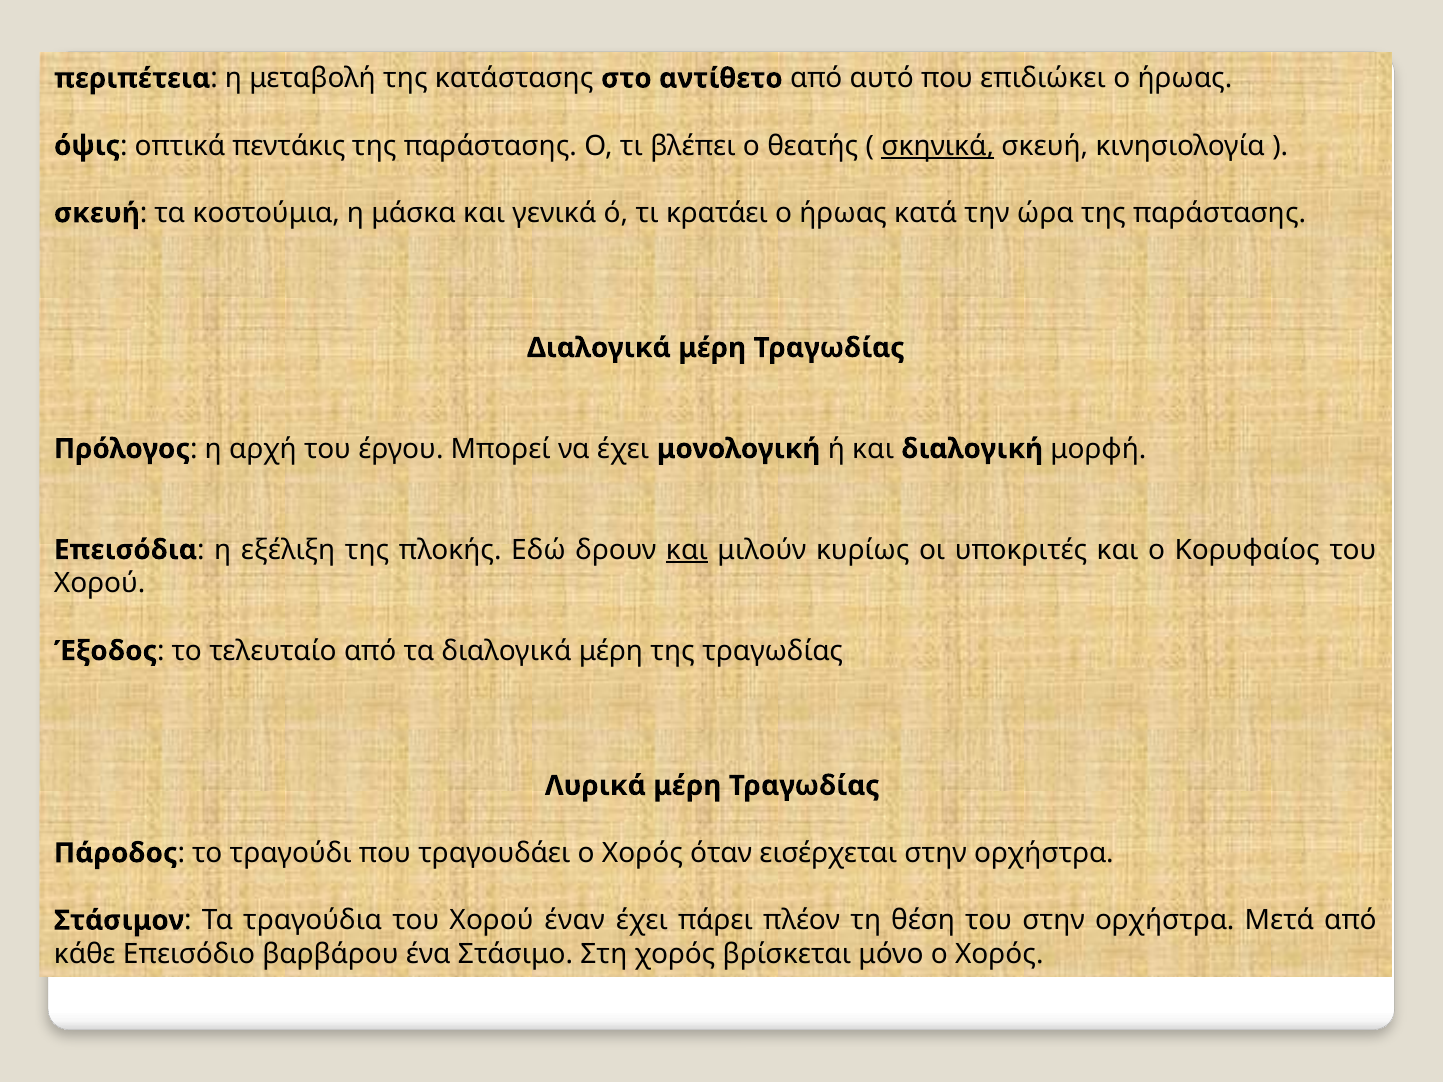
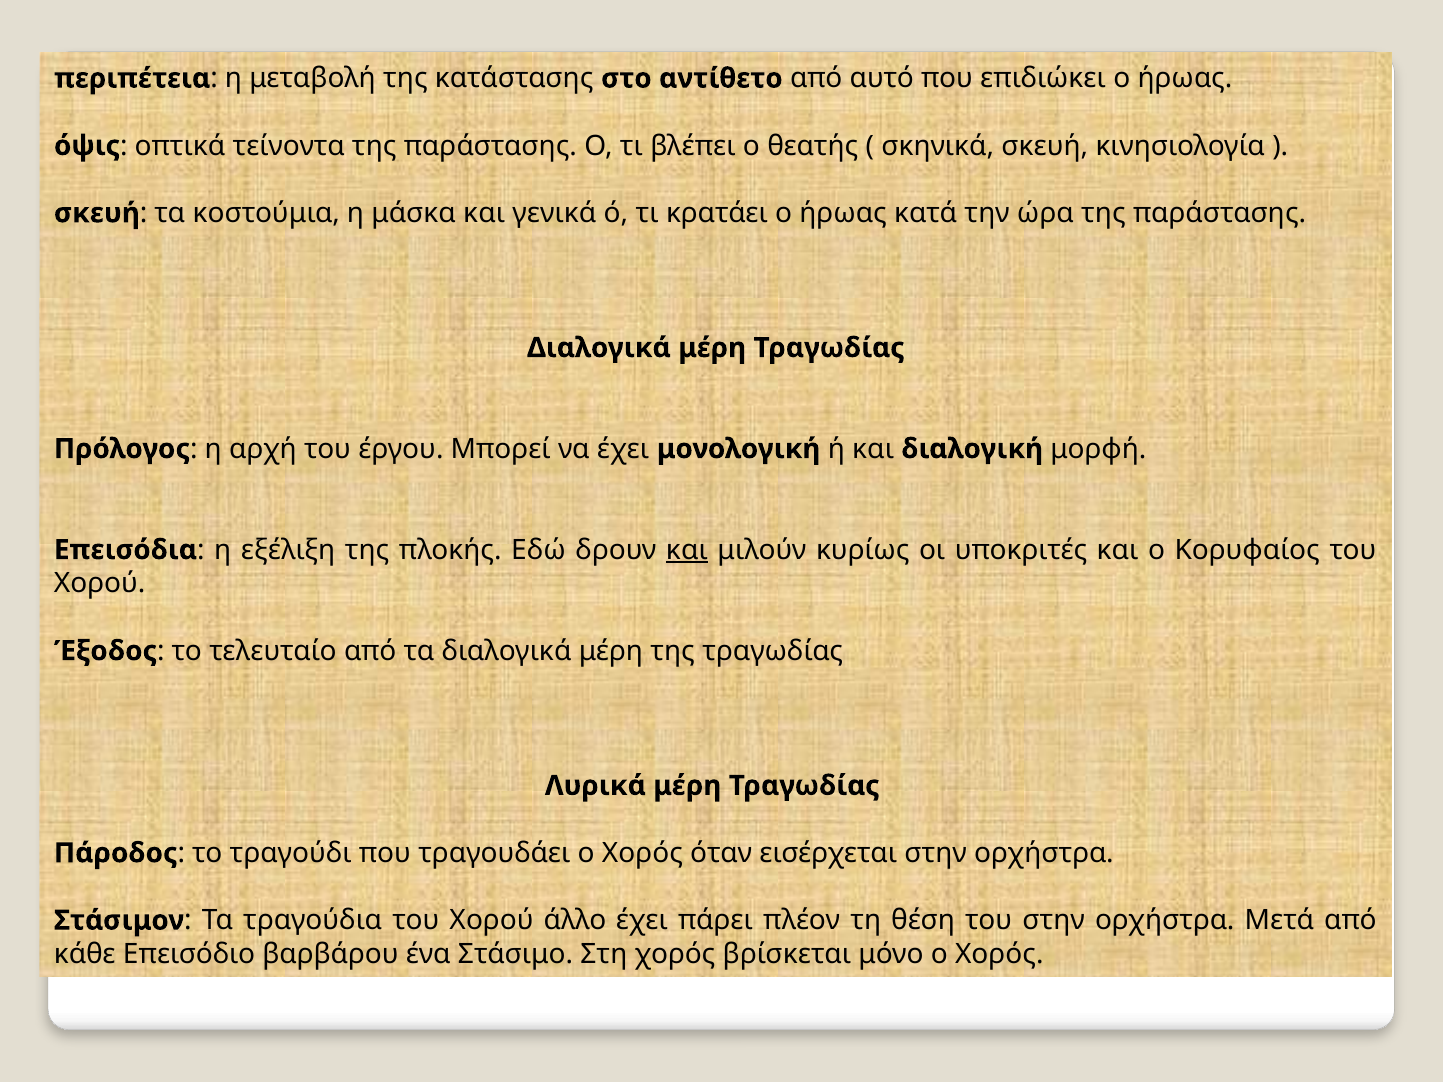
πεντάκις: πεντάκις -> τείνοντα
σκηνικά underline: present -> none
έναν: έναν -> άλλο
